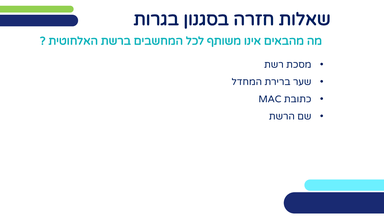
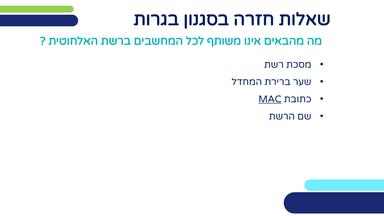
MAC underline: none -> present
